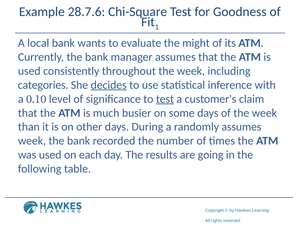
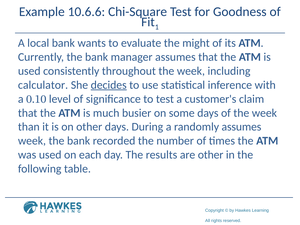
28.7.6: 28.7.6 -> 10.6.6
categories: categories -> calculator
test at (165, 99) underline: present -> none
are going: going -> other
